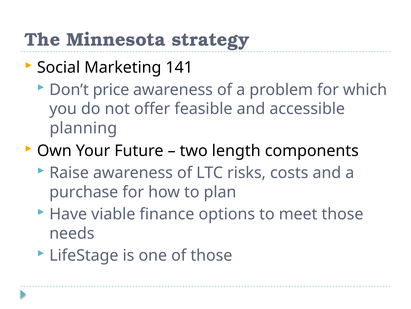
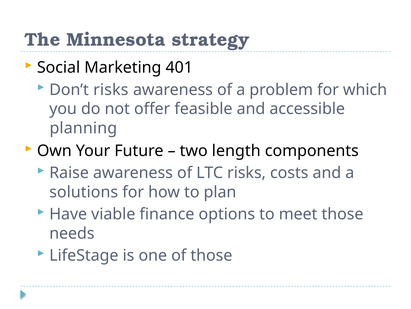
141: 141 -> 401
Don’t price: price -> risks
purchase: purchase -> solutions
